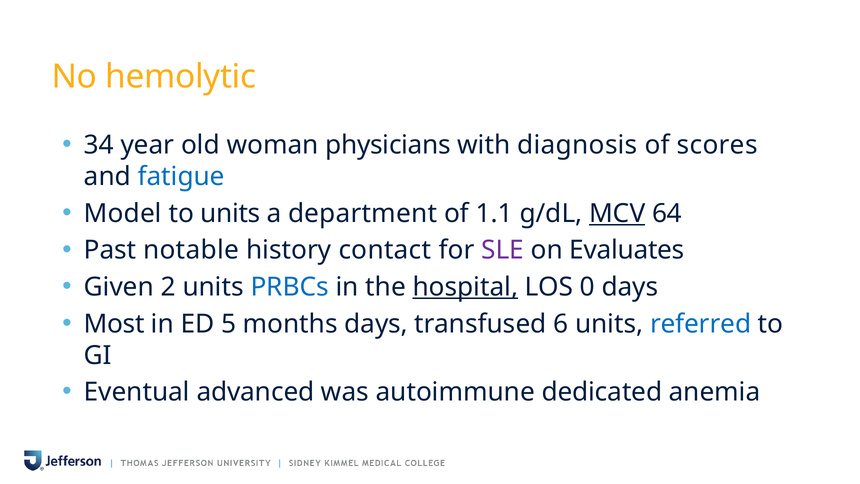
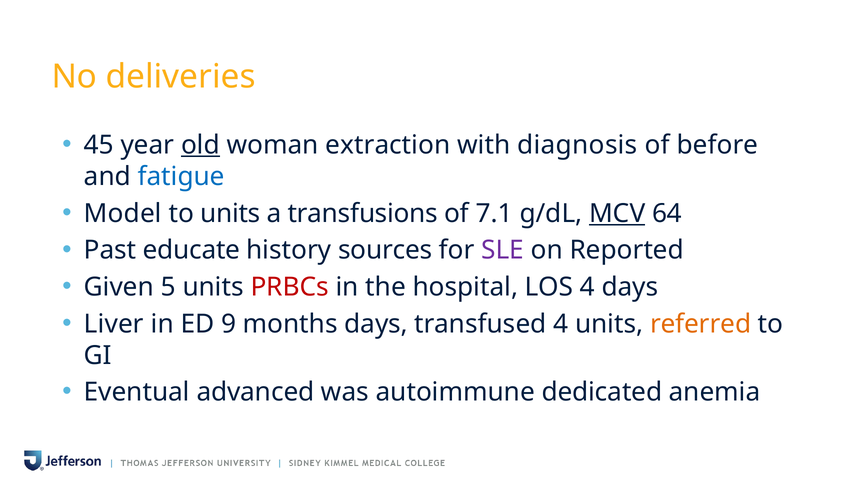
hemolytic: hemolytic -> deliveries
34: 34 -> 45
old underline: none -> present
physicians: physicians -> extraction
scores: scores -> before
department: department -> transfusions
1.1: 1.1 -> 7.1
notable: notable -> educate
contact: contact -> sources
Evaluates: Evaluates -> Reported
2: 2 -> 5
PRBCs colour: blue -> red
hospital underline: present -> none
LOS 0: 0 -> 4
Most: Most -> Liver
5: 5 -> 9
transfused 6: 6 -> 4
referred colour: blue -> orange
